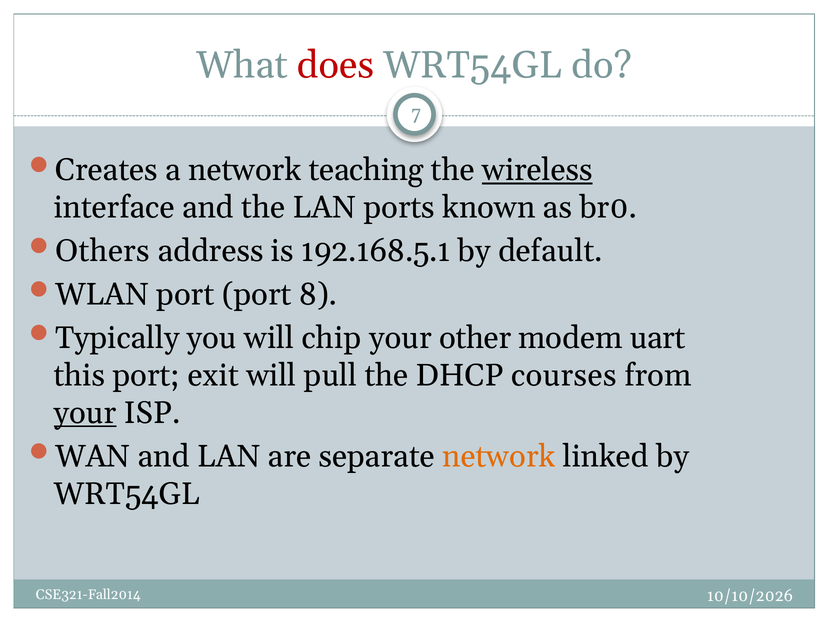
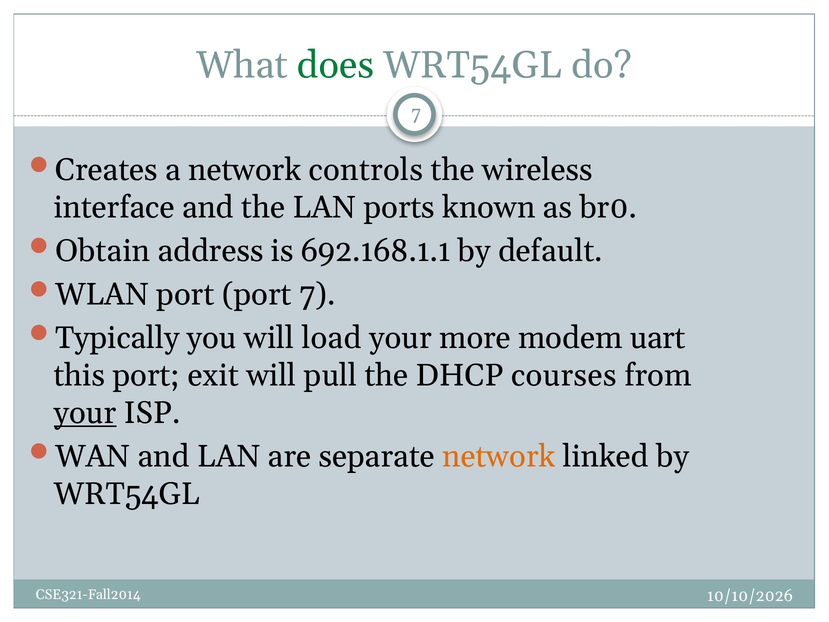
does colour: red -> green
teaching: teaching -> controls
wireless underline: present -> none
Others: Others -> Obtain
192.168.5.1: 192.168.5.1 -> 692.168.1.1
port 8: 8 -> 7
chip: chip -> load
other: other -> more
